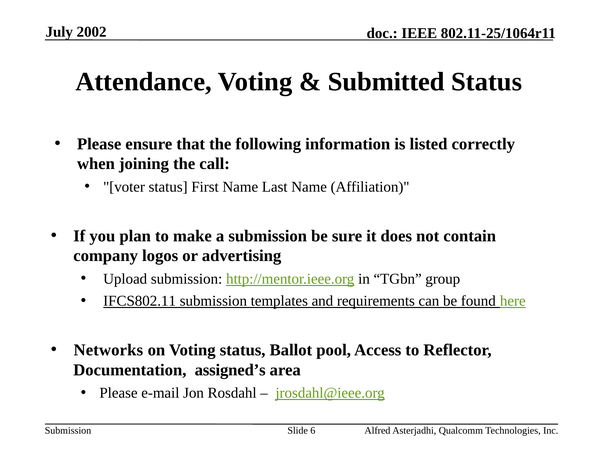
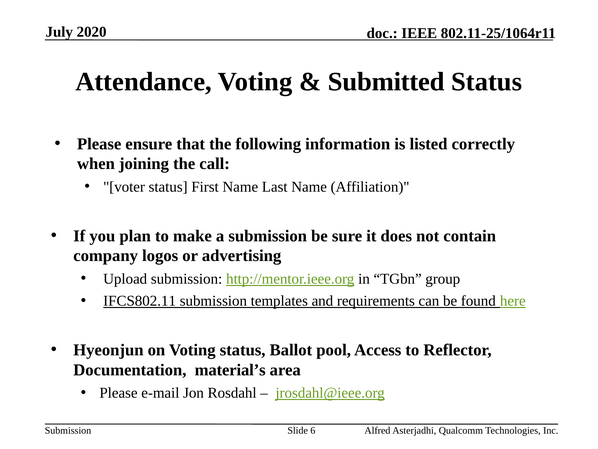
2002: 2002 -> 2020
Networks: Networks -> Hyeonjun
assigned’s: assigned’s -> material’s
